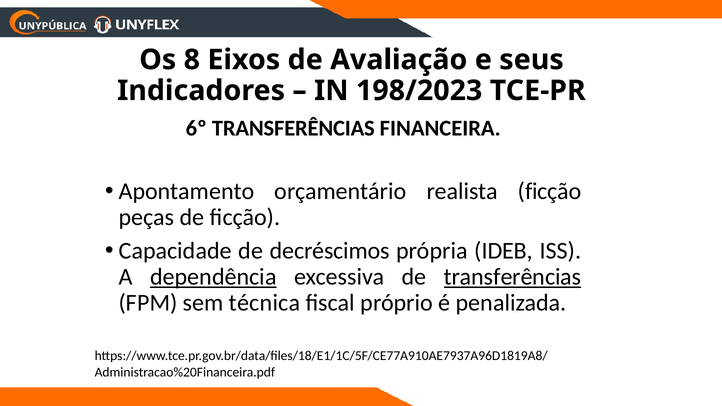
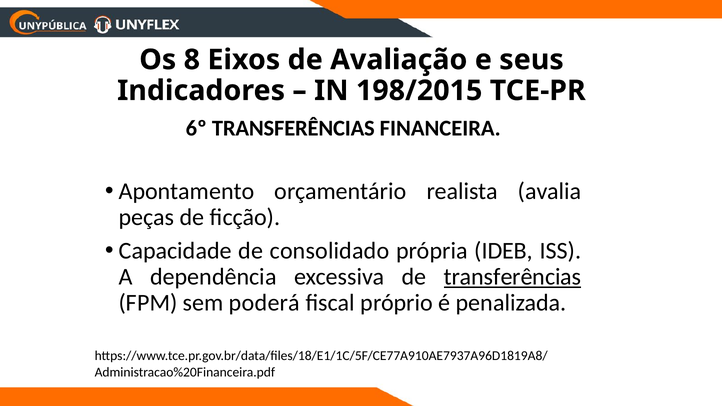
198/2023: 198/2023 -> 198/2015
realista ficção: ficção -> avalia
decréscimos: decréscimos -> consolidado
dependência underline: present -> none
técnica: técnica -> poderá
